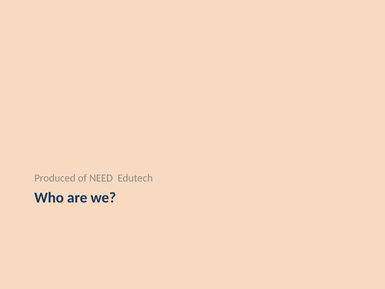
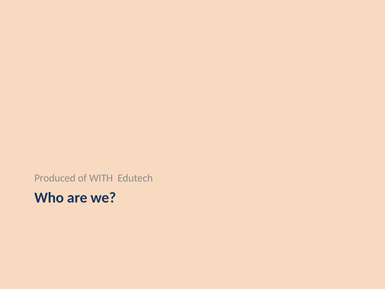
NEED: NEED -> WITH
